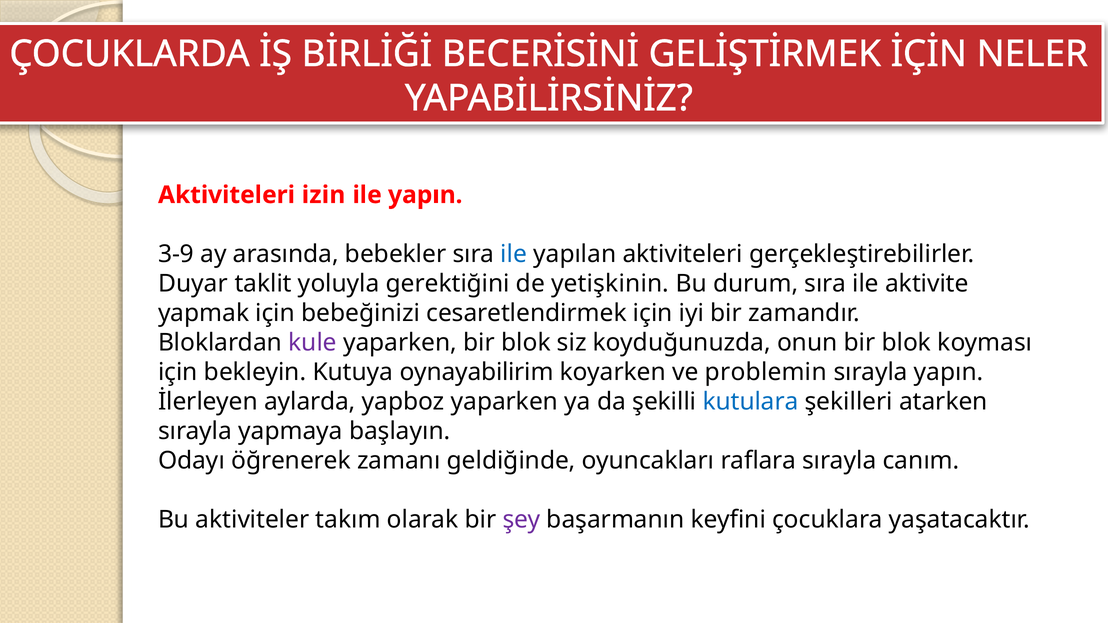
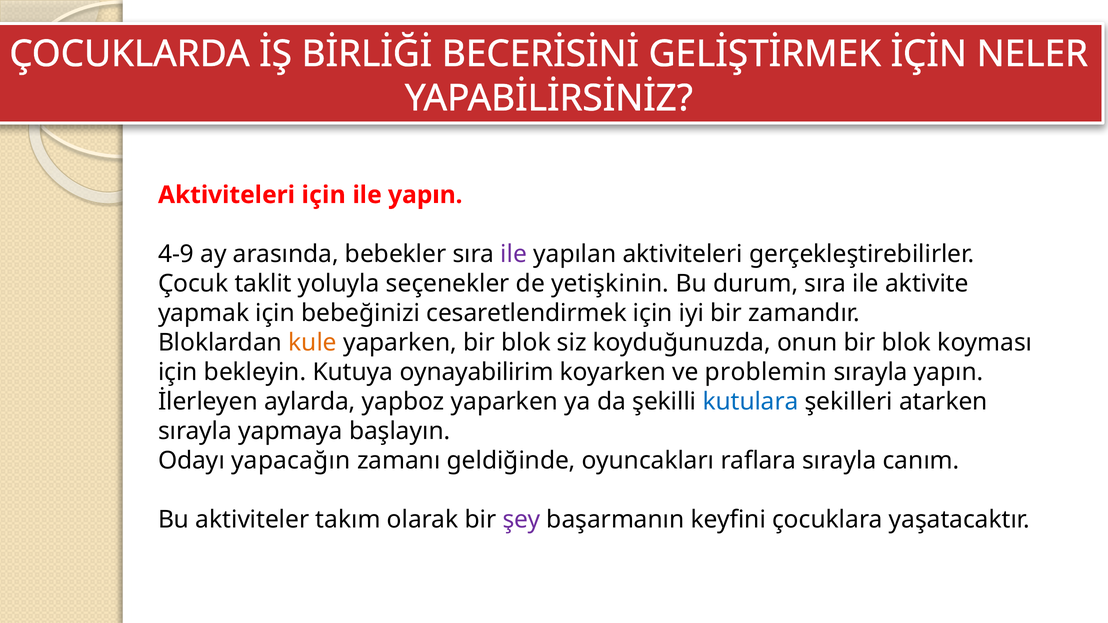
Aktiviteleri izin: izin -> için
3-9: 3-9 -> 4-9
ile at (514, 254) colour: blue -> purple
Duyar: Duyar -> Çocuk
gerektiğini: gerektiğini -> seçenekler
kule colour: purple -> orange
öğrenerek: öğrenerek -> yapacağın
